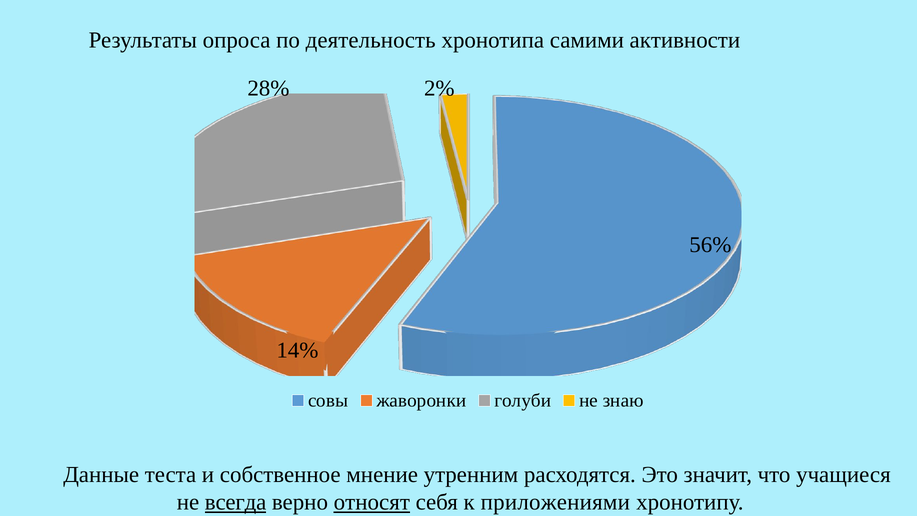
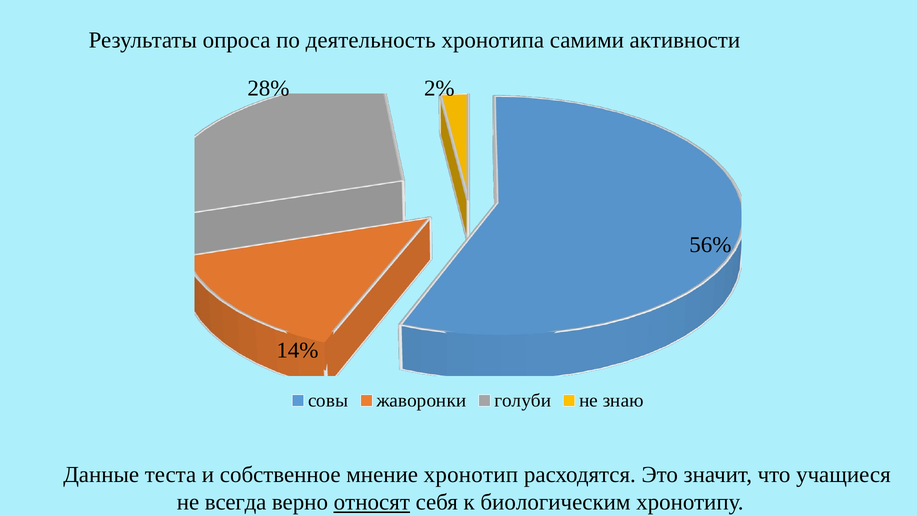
утренним: утренним -> хронотип
всегда underline: present -> none
приложениями: приложениями -> биологическим
